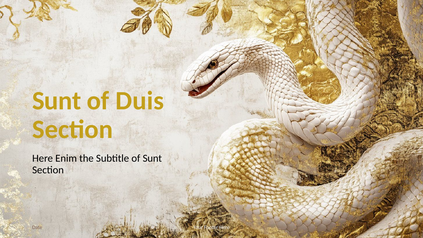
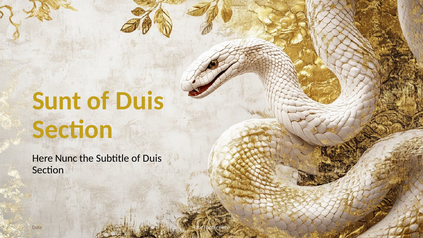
Enim: Enim -> Nunc
Subtitle of Sunt: Sunt -> Duis
